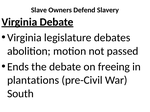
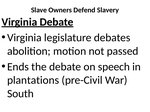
freeing: freeing -> speech
